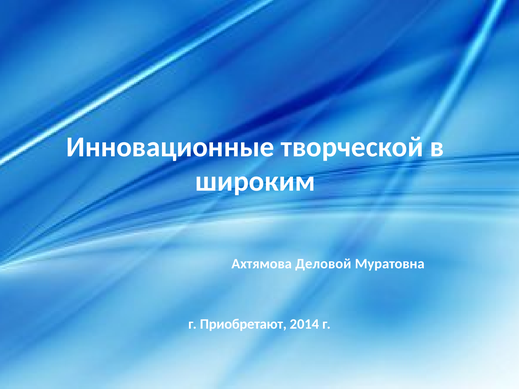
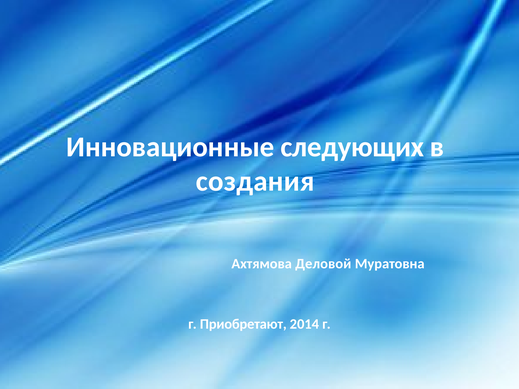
творческой: творческой -> следующих
широким: широким -> создания
